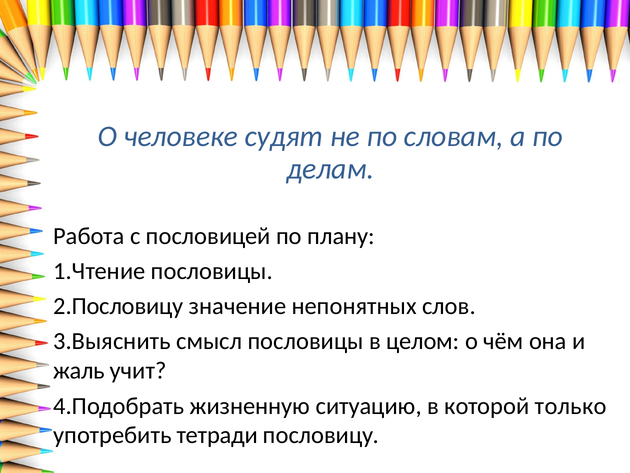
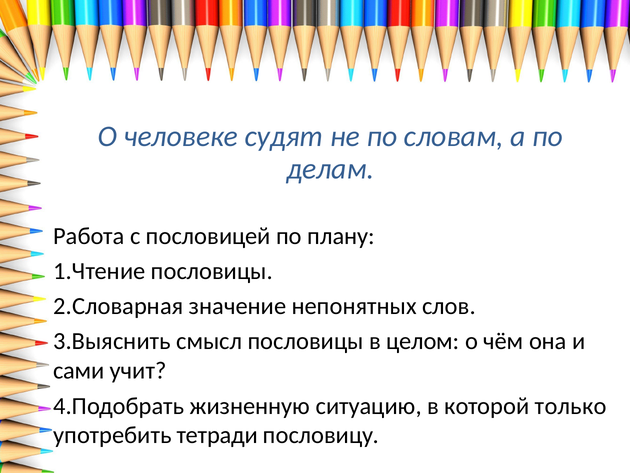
2.Пословицу: 2.Пословицу -> 2.Словарная
жаль: жаль -> сами
